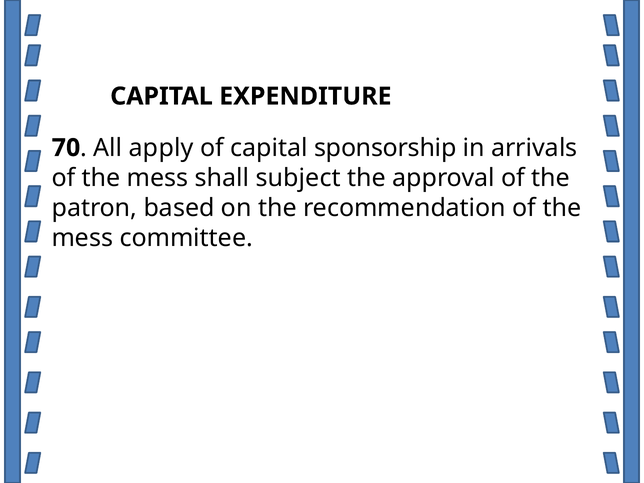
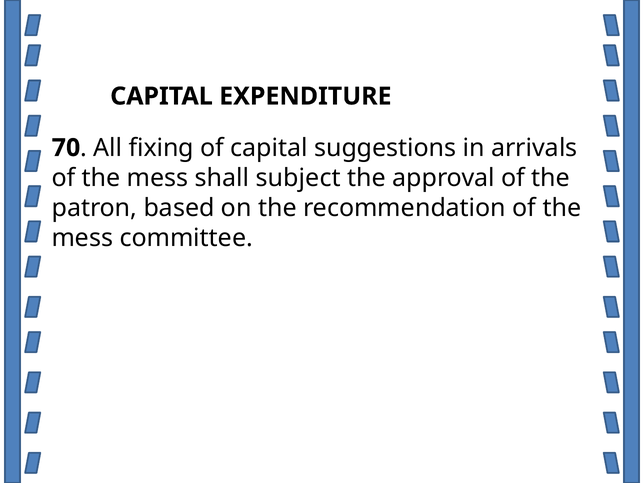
apply: apply -> fixing
sponsorship: sponsorship -> suggestions
